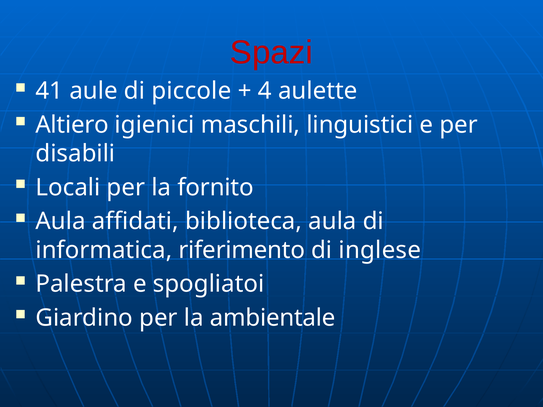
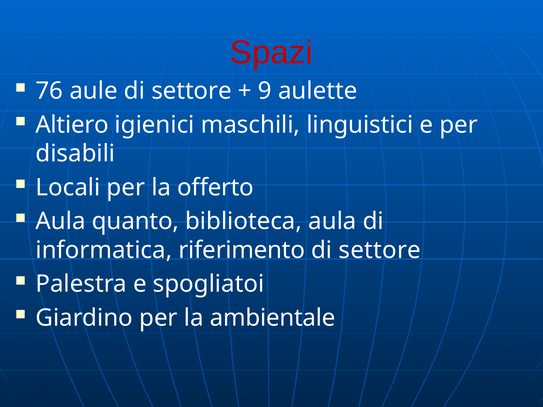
41: 41 -> 76
aule di piccole: piccole -> settore
4: 4 -> 9
fornito: fornito -> offerto
affidati: affidati -> quanto
inglese at (380, 250): inglese -> settore
